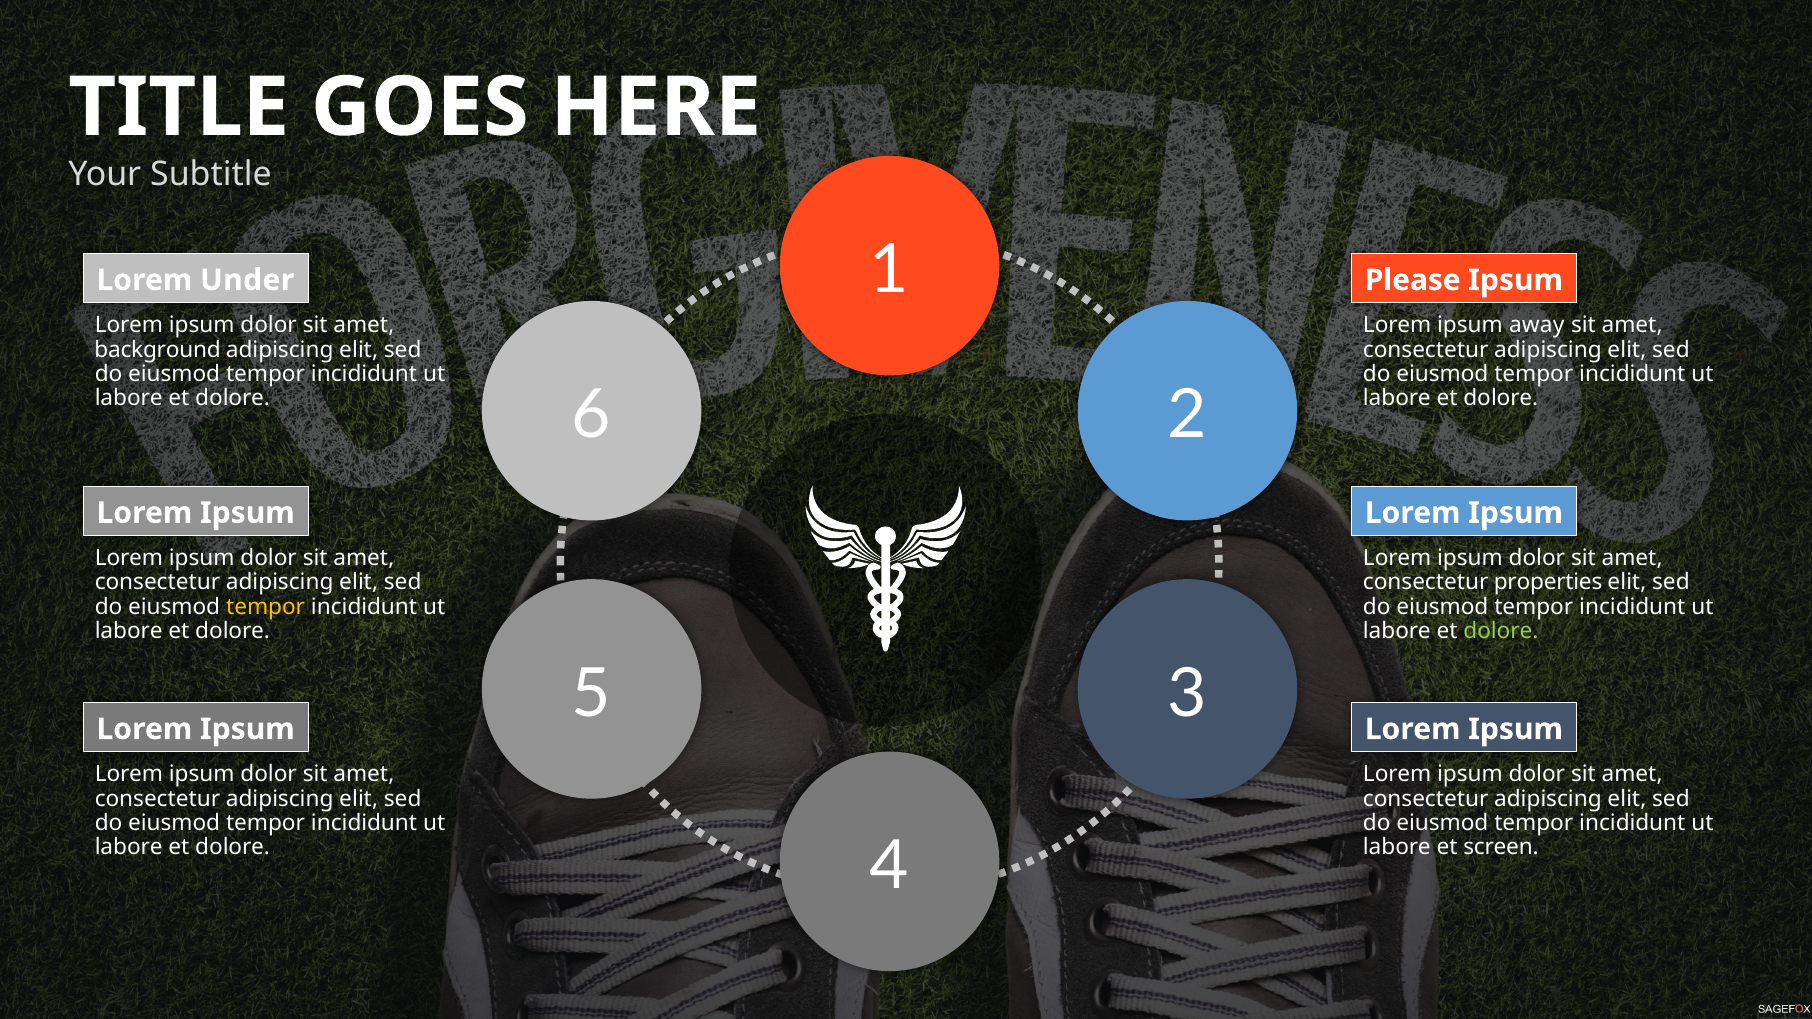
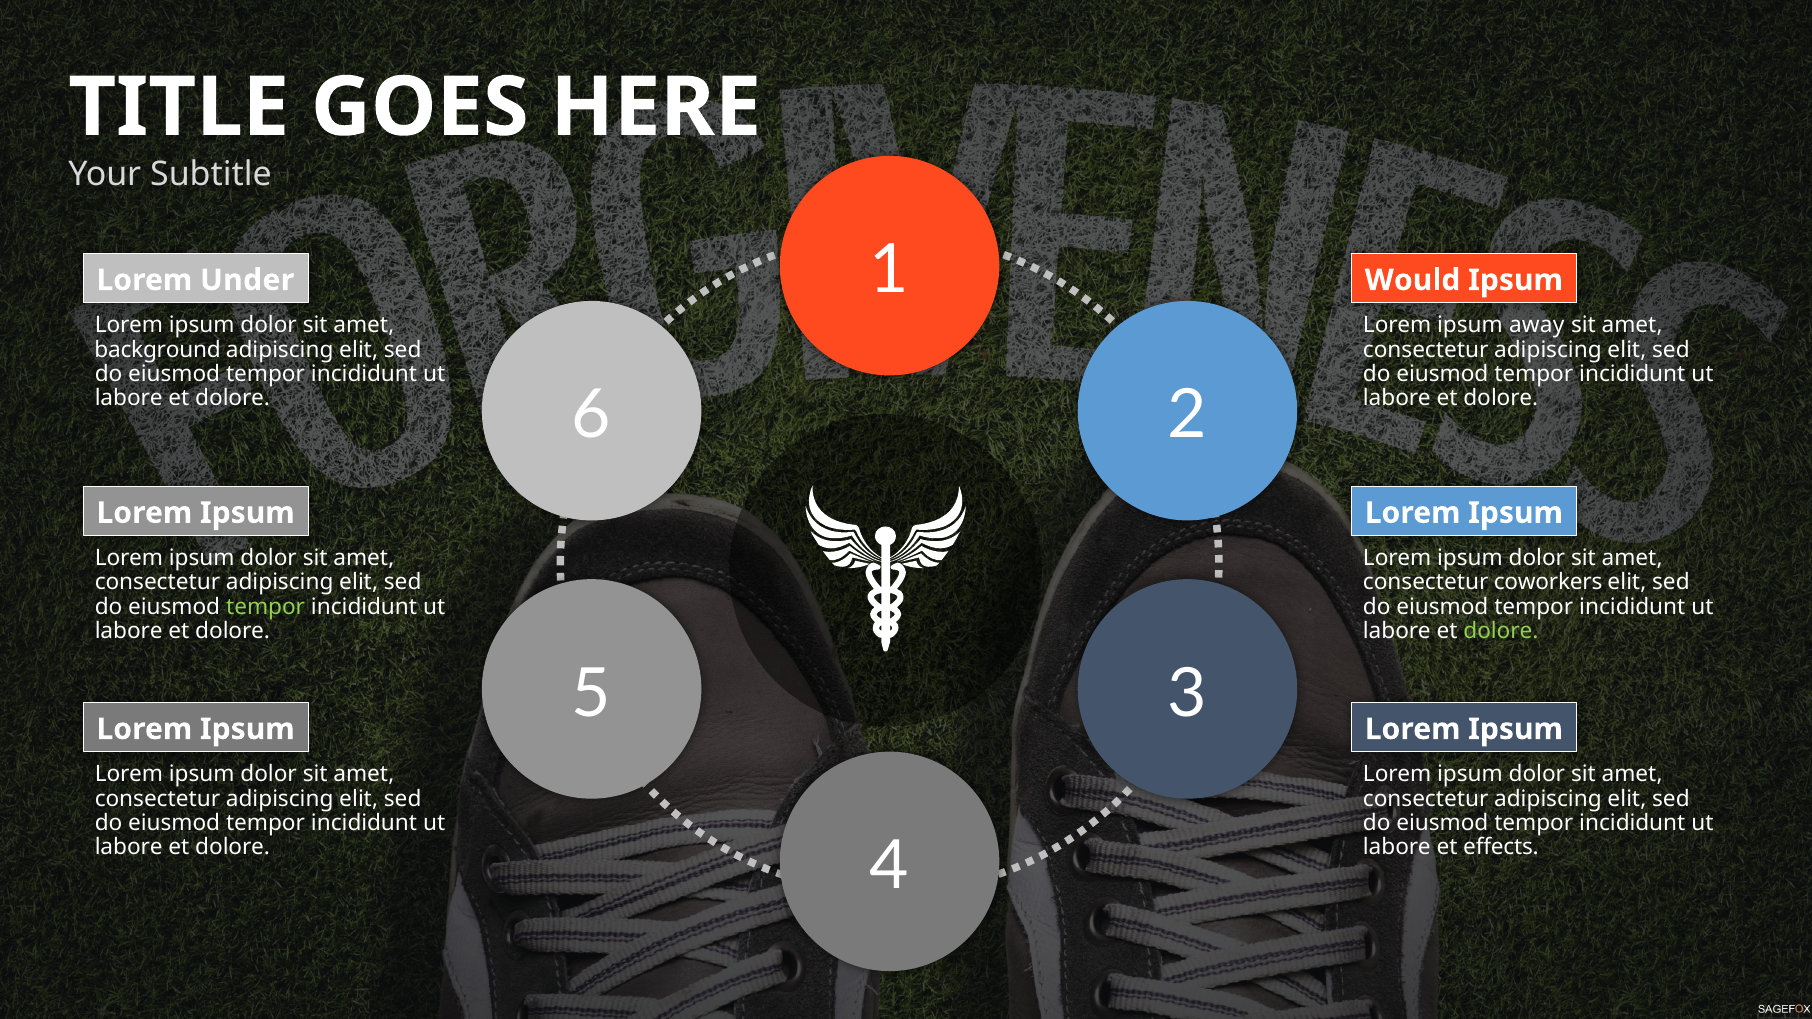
Please: Please -> Would
properties: properties -> coworkers
tempor at (266, 607) colour: yellow -> light green
screen: screen -> effects
